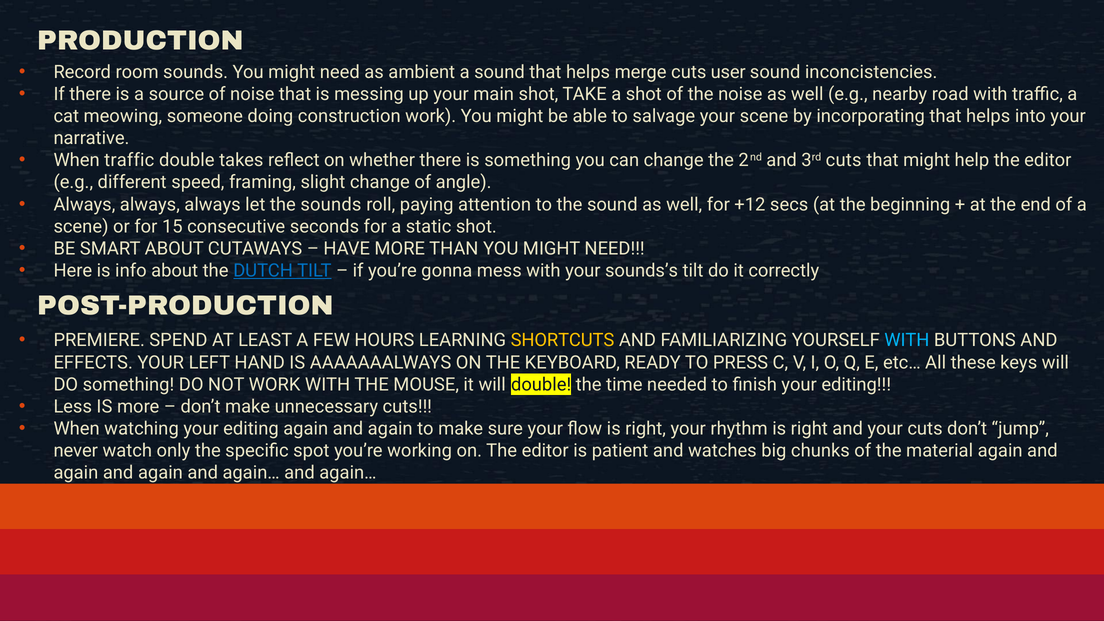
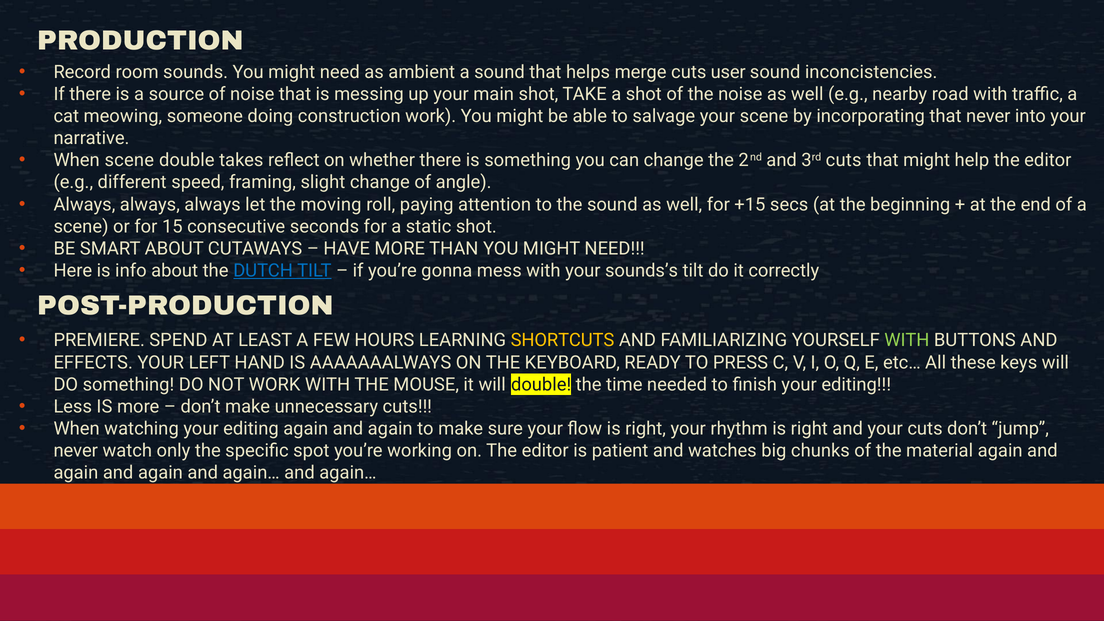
incorporating that helps: helps -> never
When traffic: traffic -> scene
the sounds: sounds -> moving
+12: +12 -> +15
WITH at (907, 340) colour: light blue -> light green
